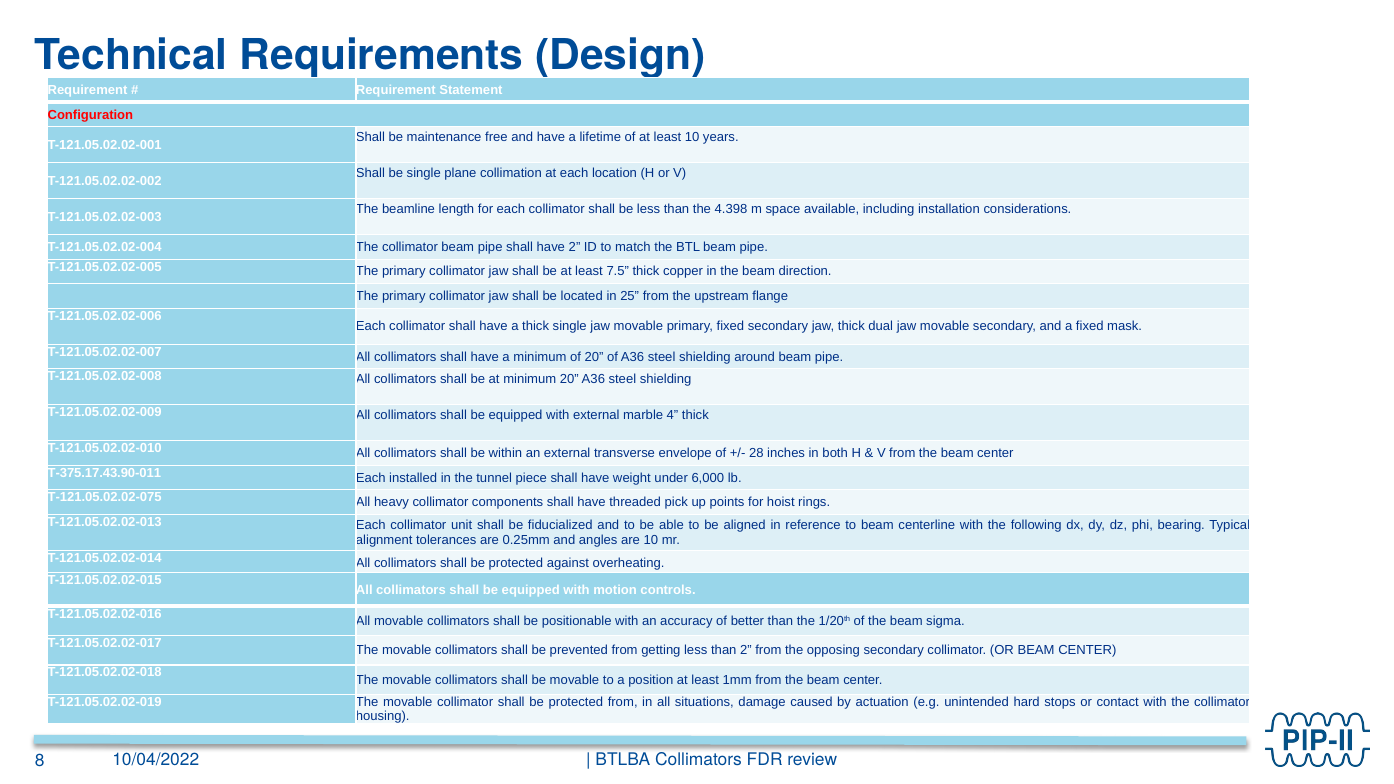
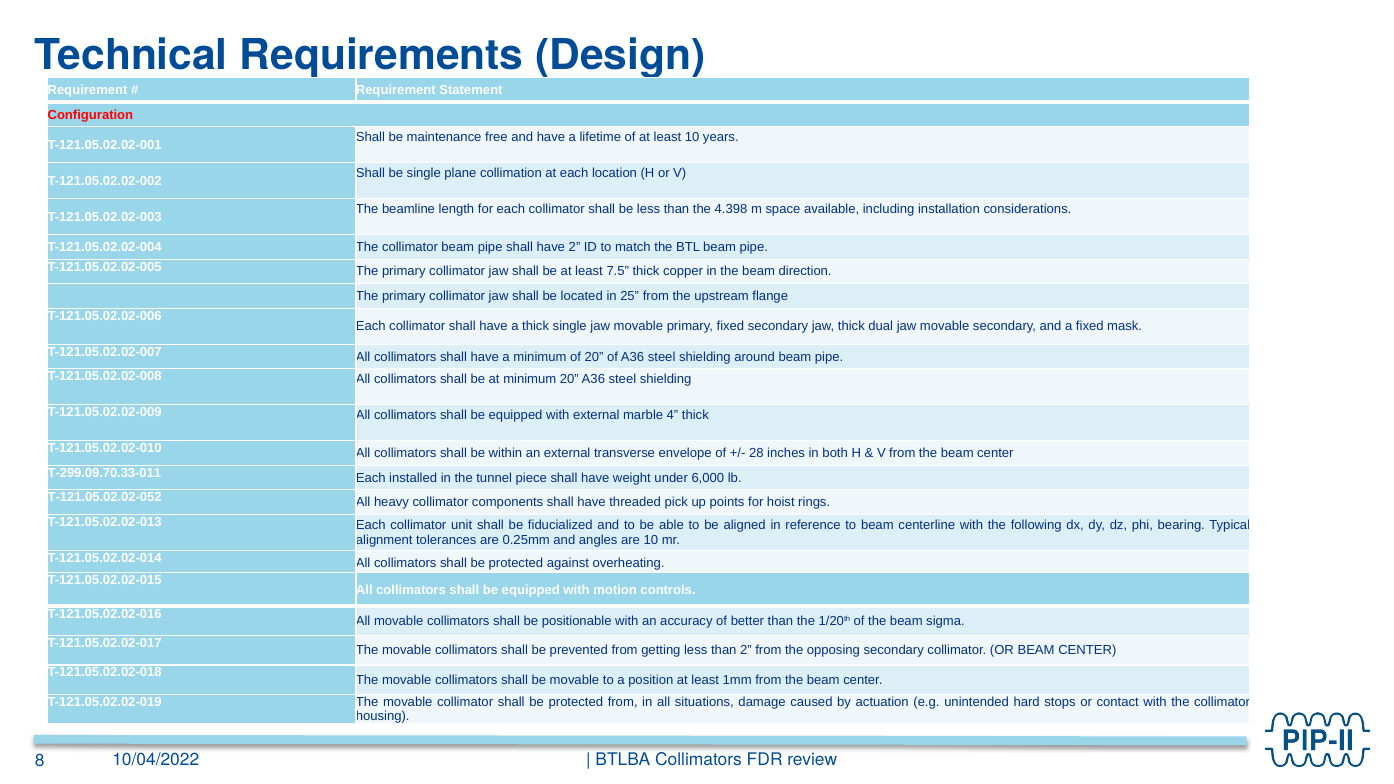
T-375.17.43.90-011: T-375.17.43.90-011 -> T-299.09.70.33-011
T-121.05.02.02-075: T-121.05.02.02-075 -> T-121.05.02.02-052
